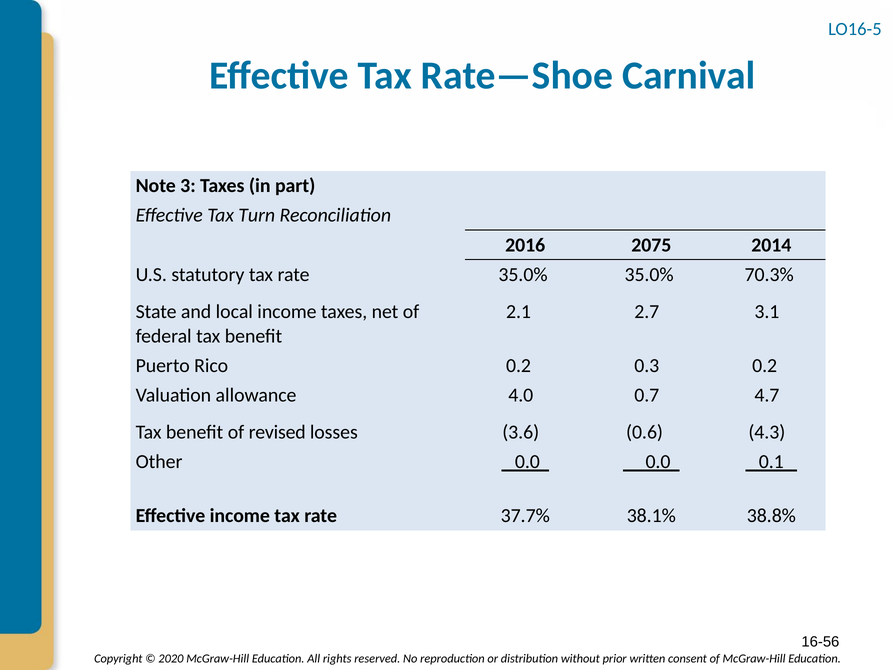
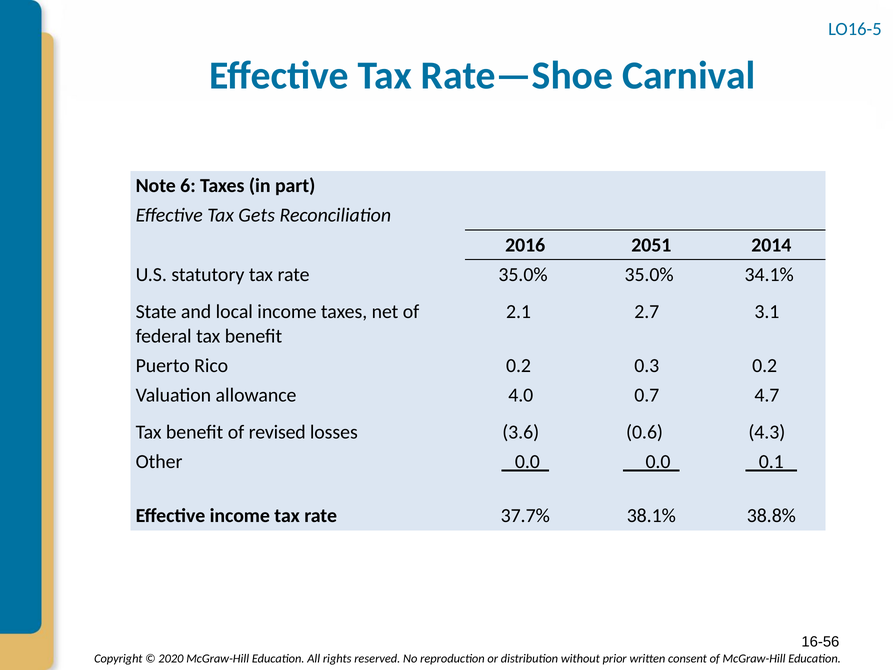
3: 3 -> 6
Turn: Turn -> Gets
2075: 2075 -> 2051
70.3%: 70.3% -> 34.1%
